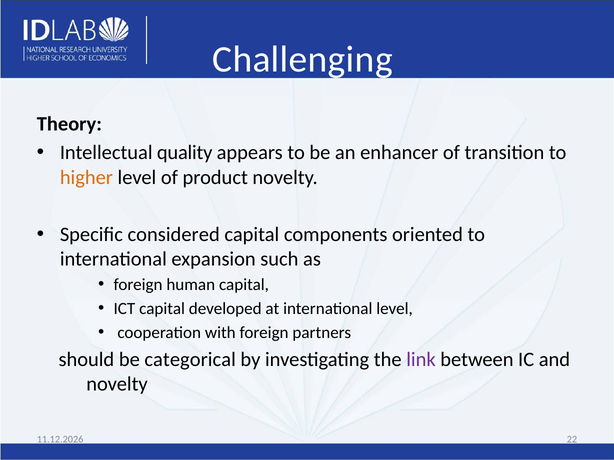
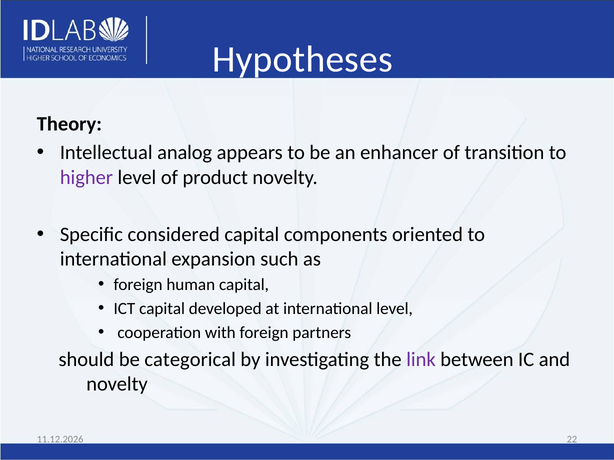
Challenging: Challenging -> Hypotheses
quality: quality -> analog
higher colour: orange -> purple
